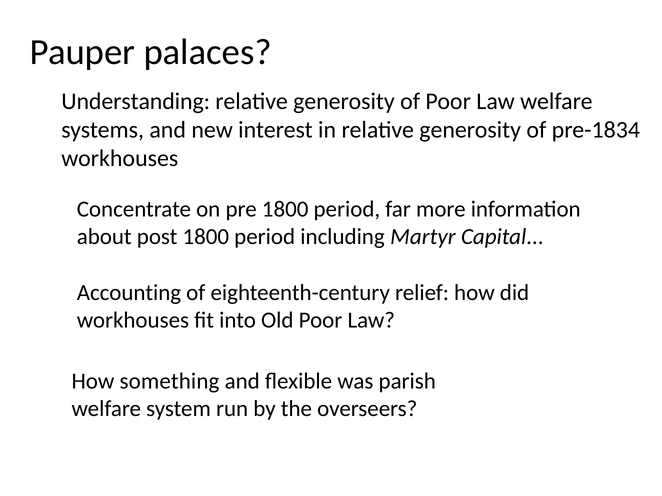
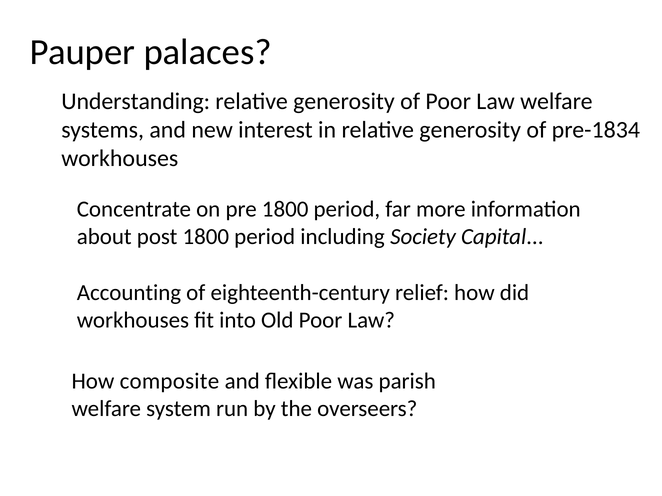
Martyr: Martyr -> Society
something: something -> composite
